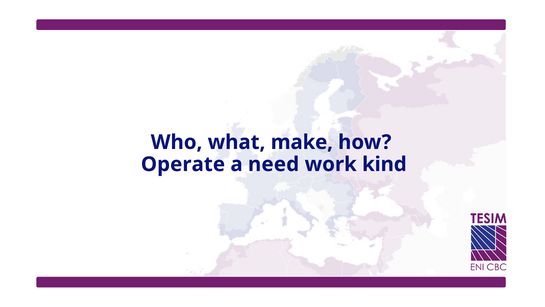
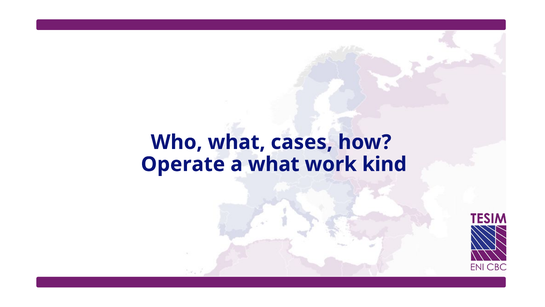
make: make -> cases
a need: need -> what
